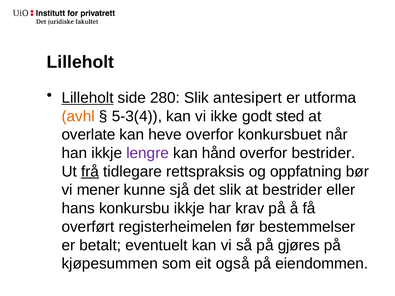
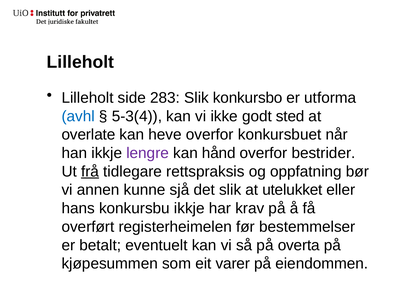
Lilleholt at (88, 98) underline: present -> none
280: 280 -> 283
antesipert: antesipert -> konkursbo
avhl colour: orange -> blue
mener: mener -> annen
at bestrider: bestrider -> utelukket
gjøres: gjøres -> overta
også: også -> varer
